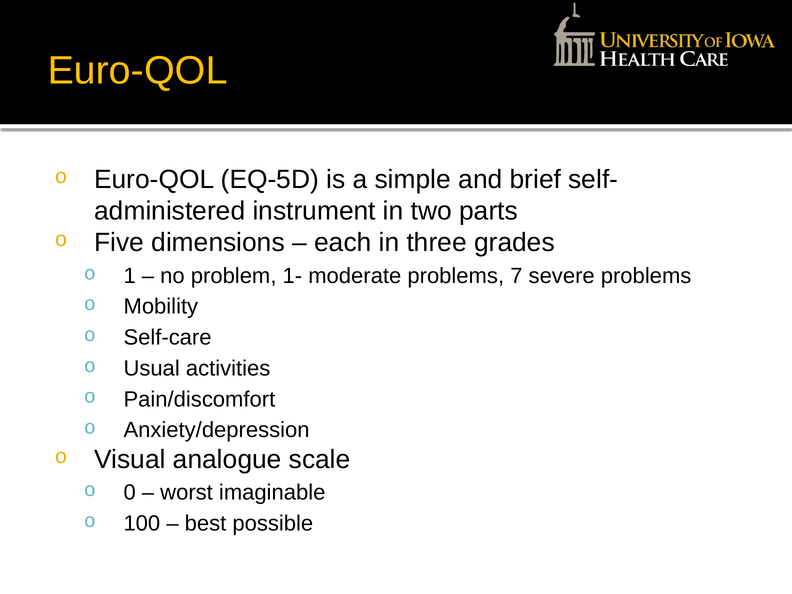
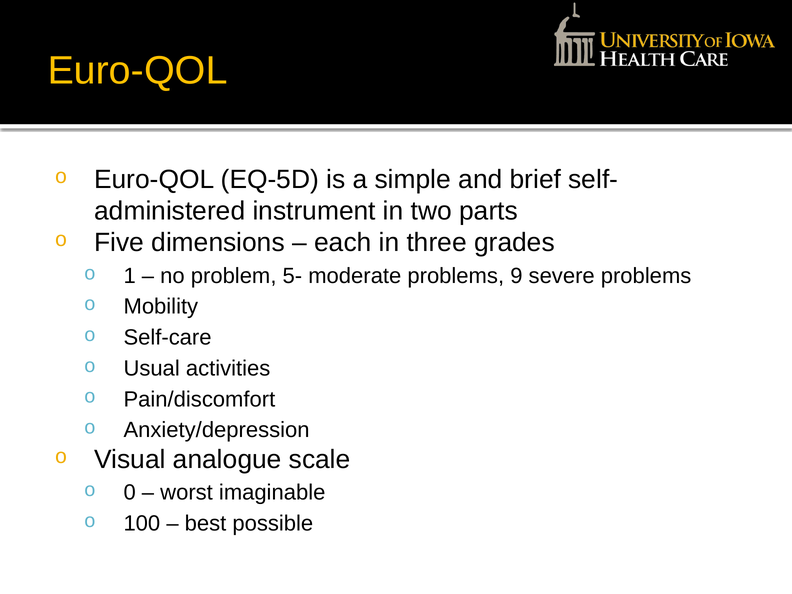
1-: 1- -> 5-
7: 7 -> 9
